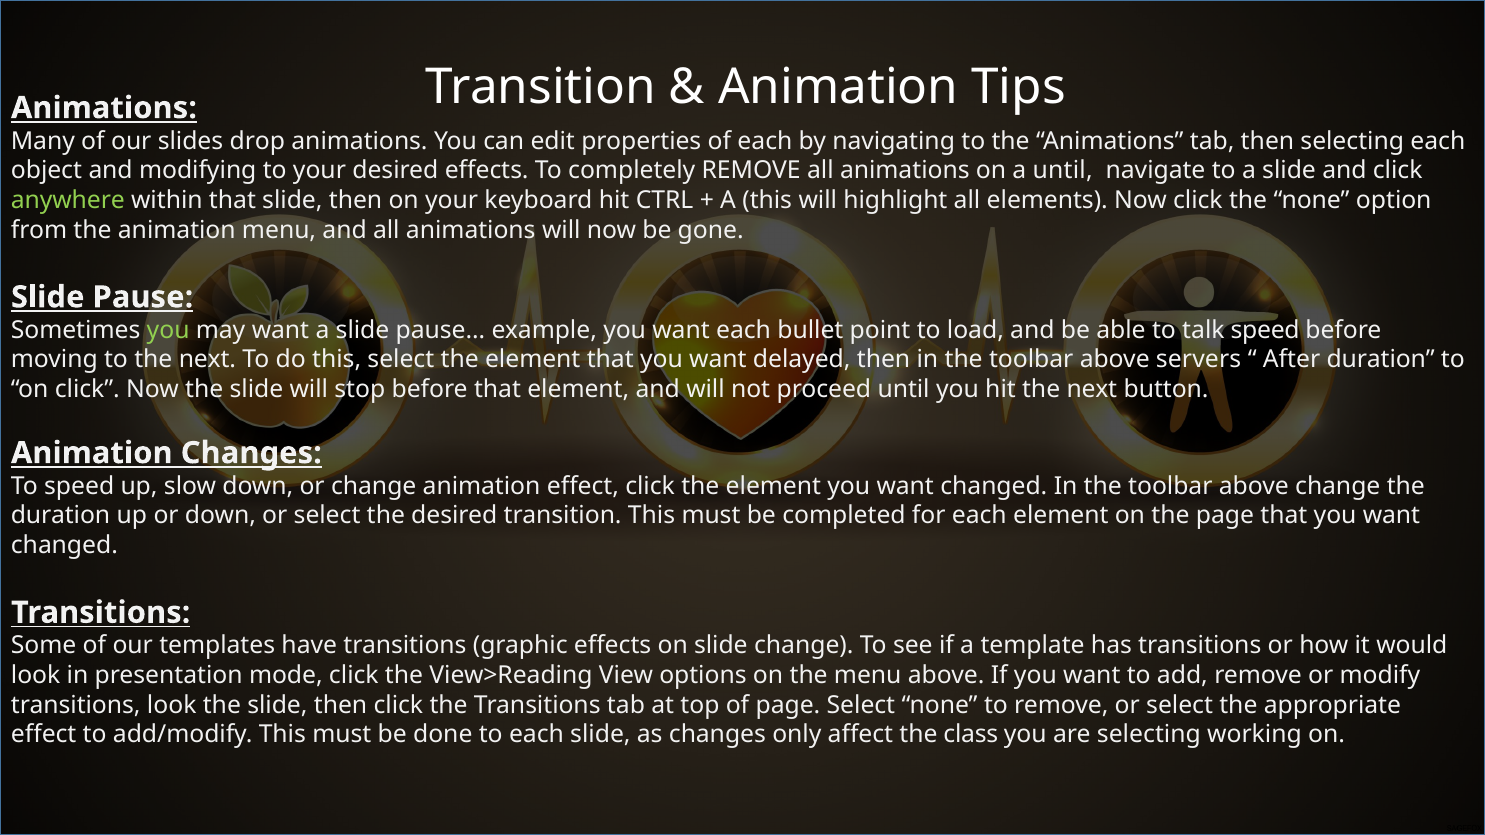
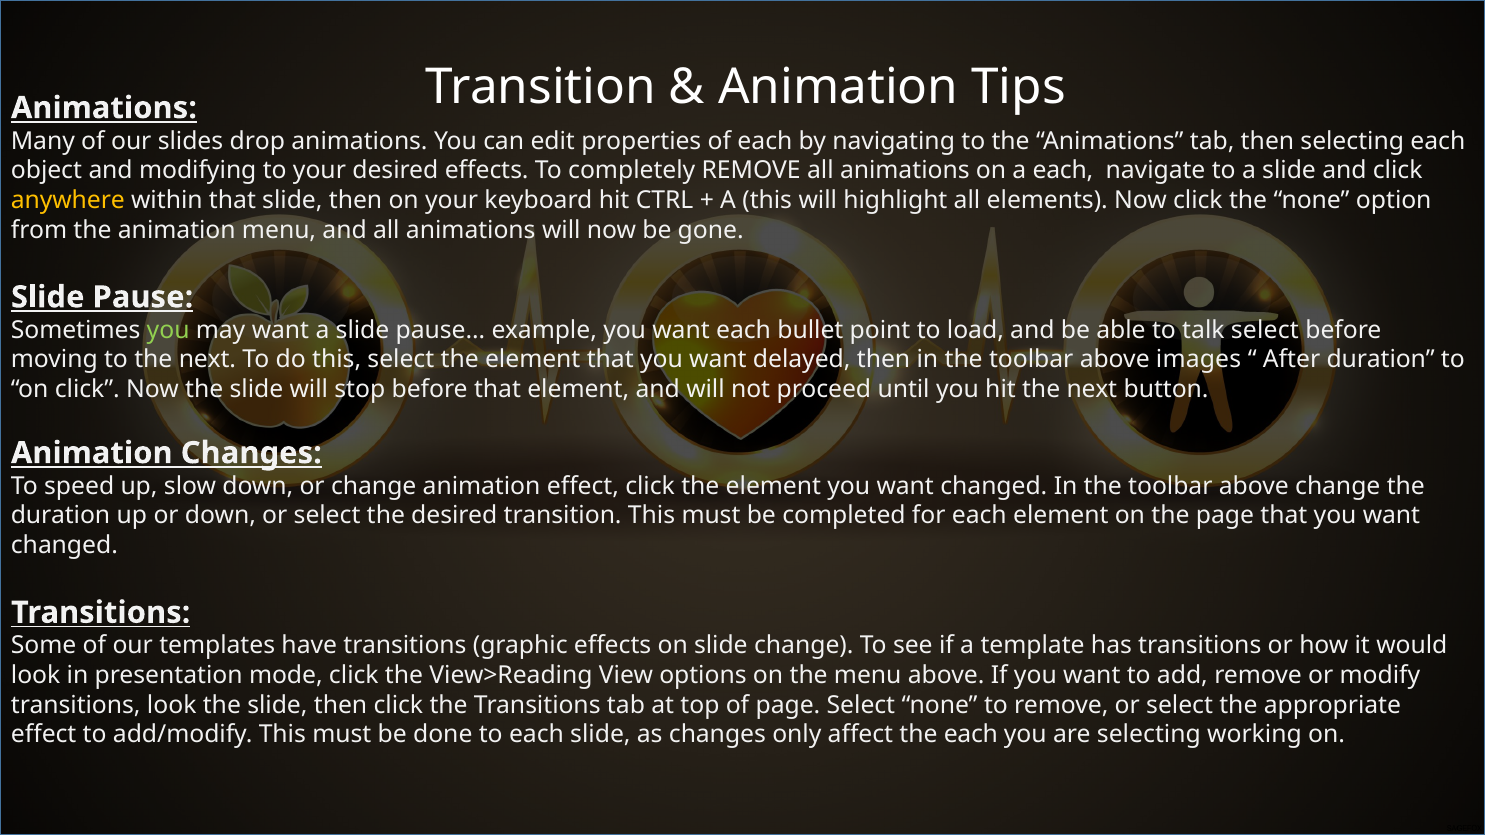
a until: until -> each
anywhere colour: light green -> yellow
talk speed: speed -> select
servers: servers -> images
the class: class -> each
